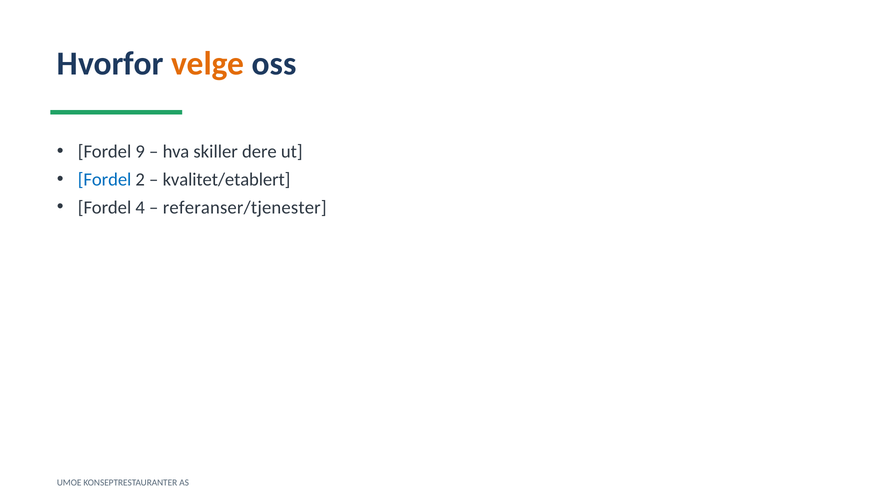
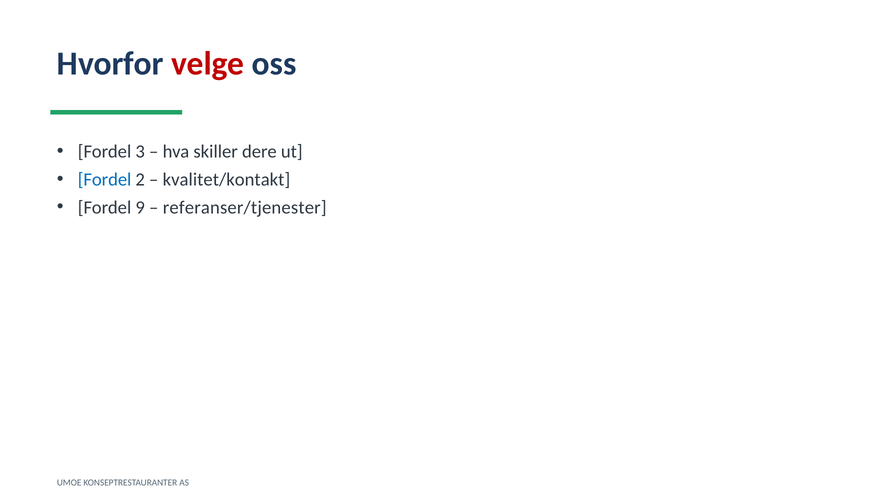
velge colour: orange -> red
9: 9 -> 3
kvalitet/etablert: kvalitet/etablert -> kvalitet/kontakt
4: 4 -> 9
